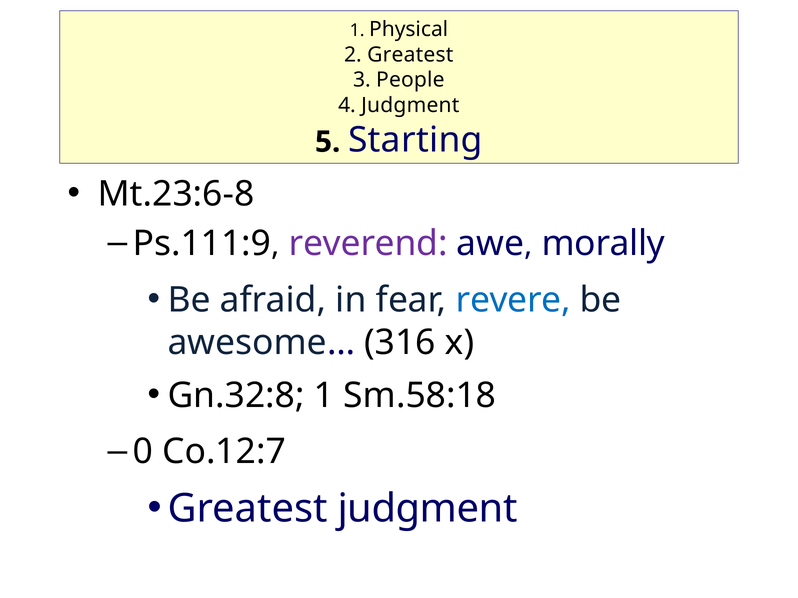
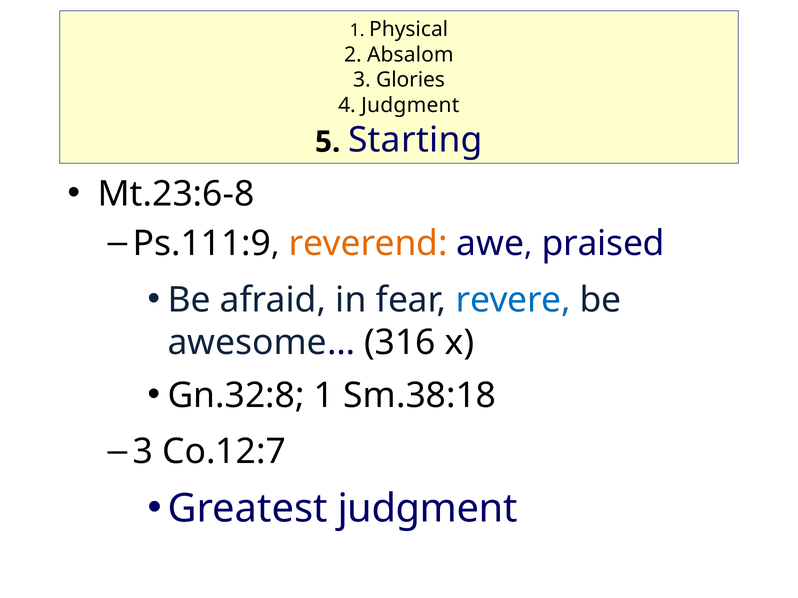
2 Greatest: Greatest -> Absalom
People: People -> Glories
reverend colour: purple -> orange
morally: morally -> praised
Sm.58:18: Sm.58:18 -> Sm.38:18
0 at (143, 452): 0 -> 3
